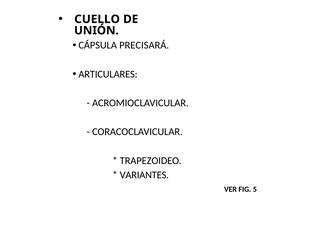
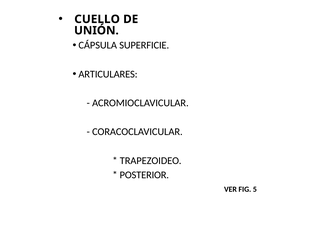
PRECISARÁ: PRECISARÁ -> SUPERFICIE
VARIANTES: VARIANTES -> POSTERIOR
